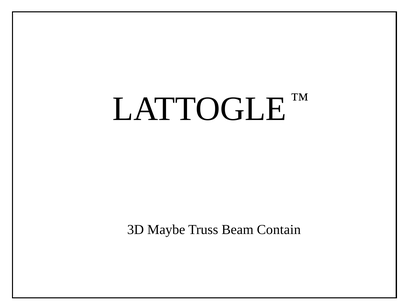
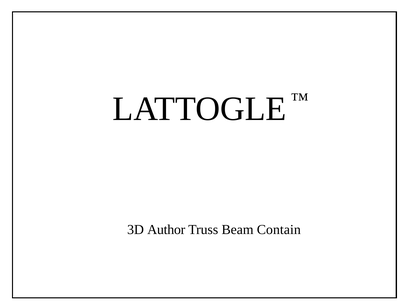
Maybe: Maybe -> Author
